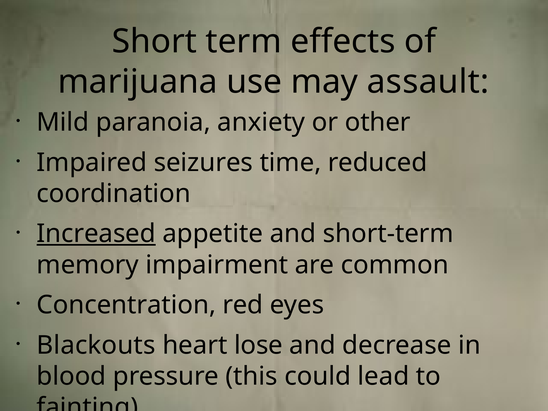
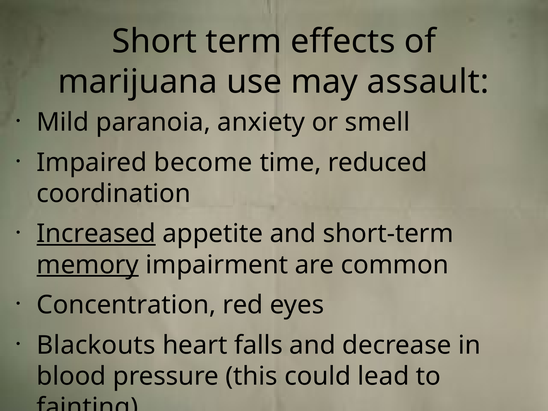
other: other -> smell
seizures: seizures -> become
memory underline: none -> present
lose: lose -> falls
